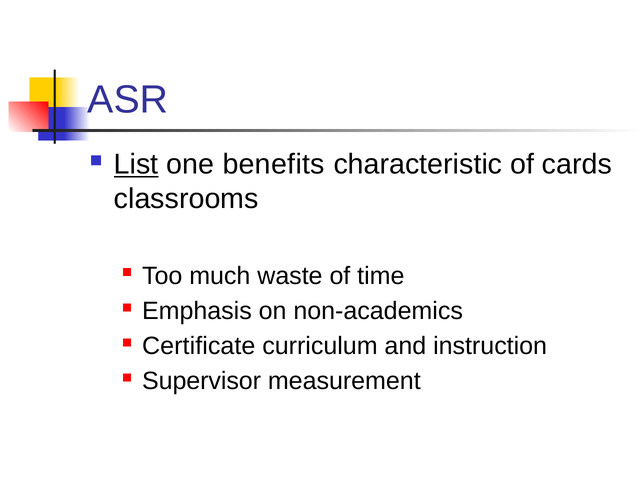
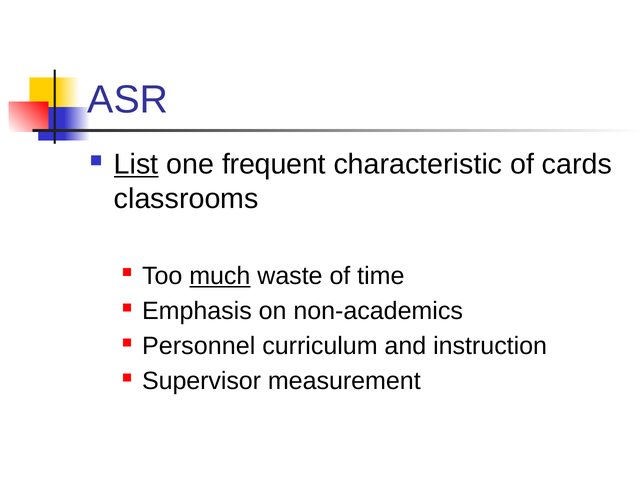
benefits: benefits -> frequent
much underline: none -> present
Certificate: Certificate -> Personnel
